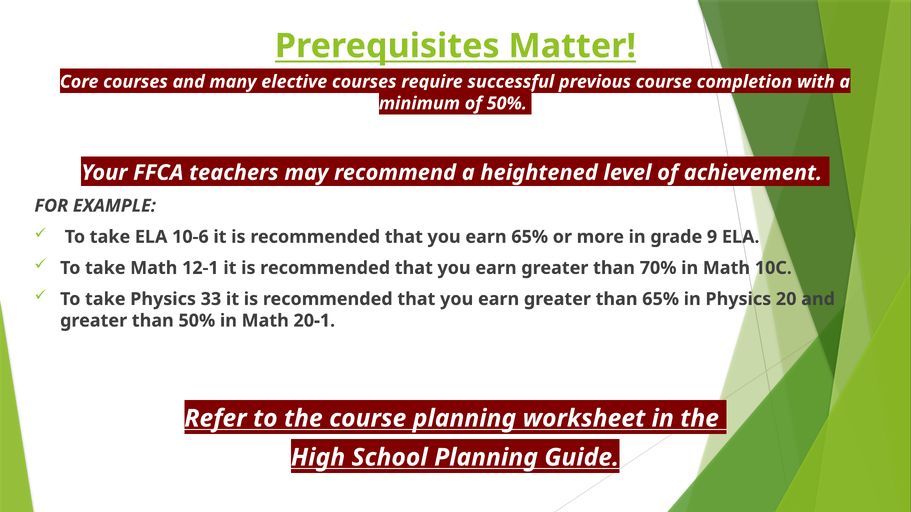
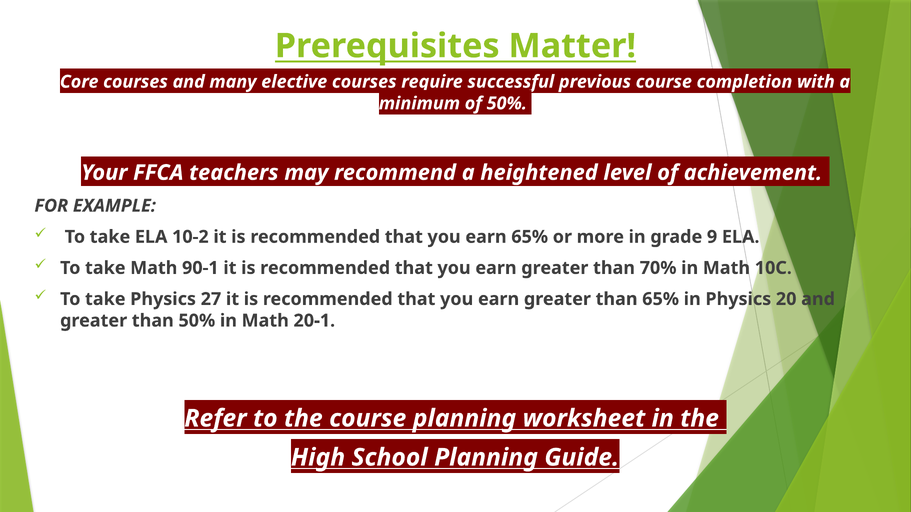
10-6: 10-6 -> 10-2
12-1: 12-1 -> 90-1
33: 33 -> 27
